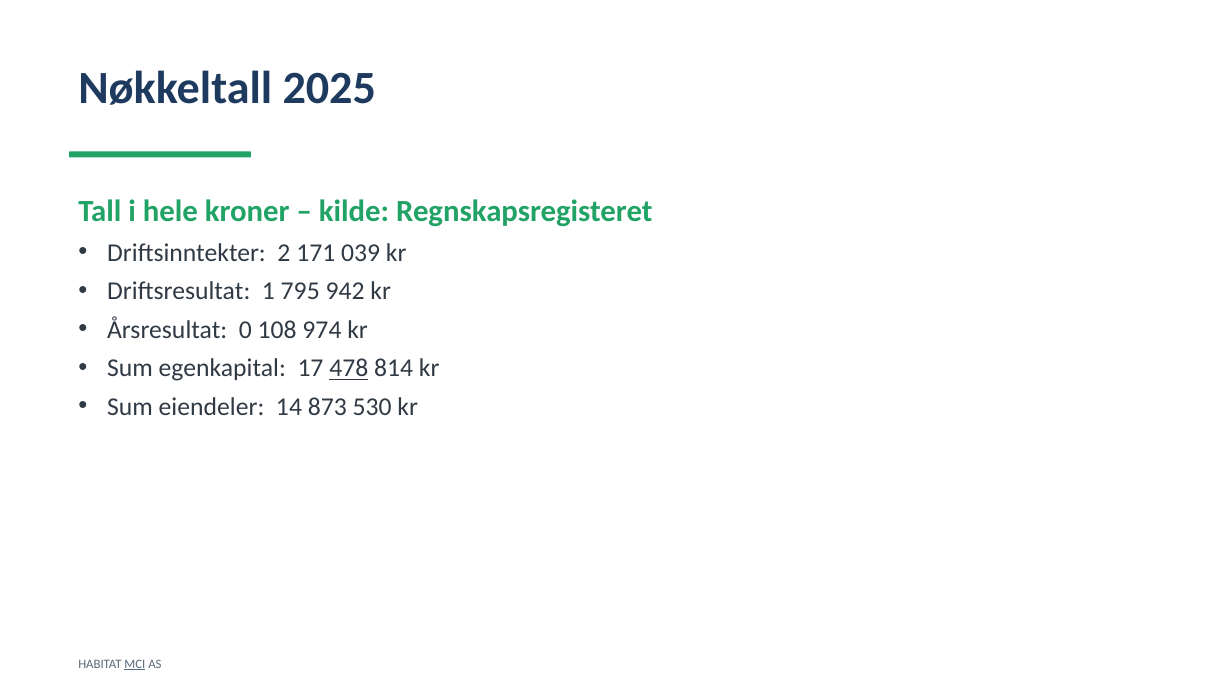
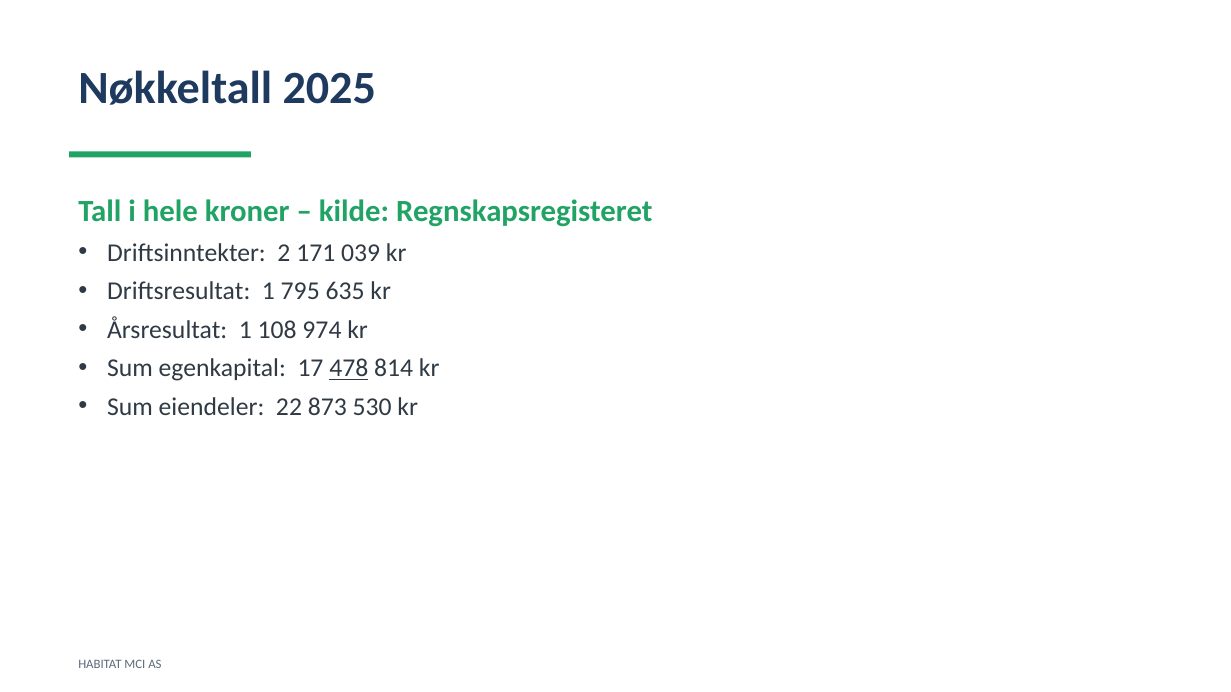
942: 942 -> 635
Årsresultat 0: 0 -> 1
14: 14 -> 22
MCI underline: present -> none
